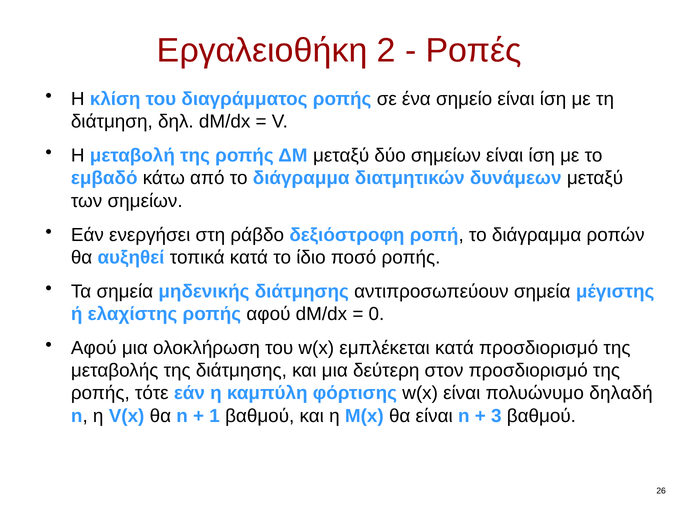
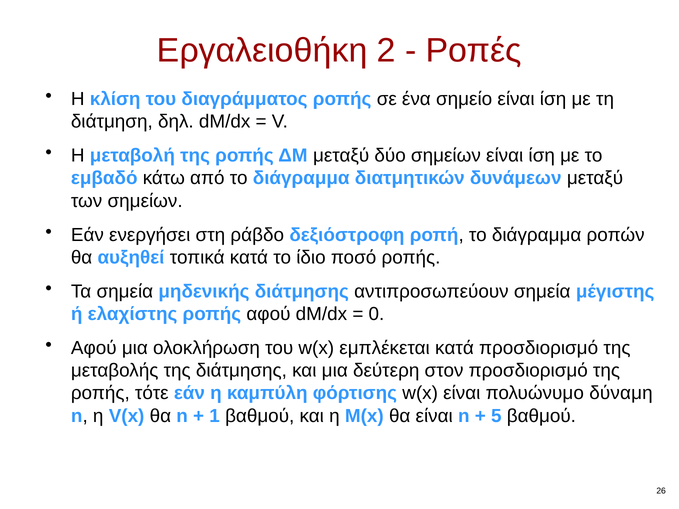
δηλαδή: δηλαδή -> δύναμη
3: 3 -> 5
